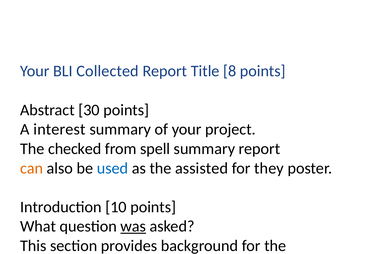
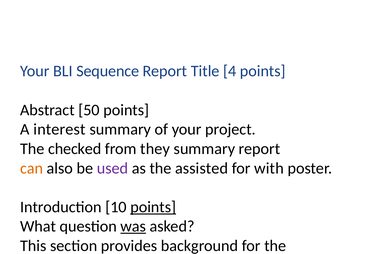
BLI Collected: Collected -> Sequence
8: 8 -> 4
30: 30 -> 50
from spell: spell -> they
used at (112, 168) colour: blue -> purple
for they: they -> with
points at (153, 207) underline: none -> present
